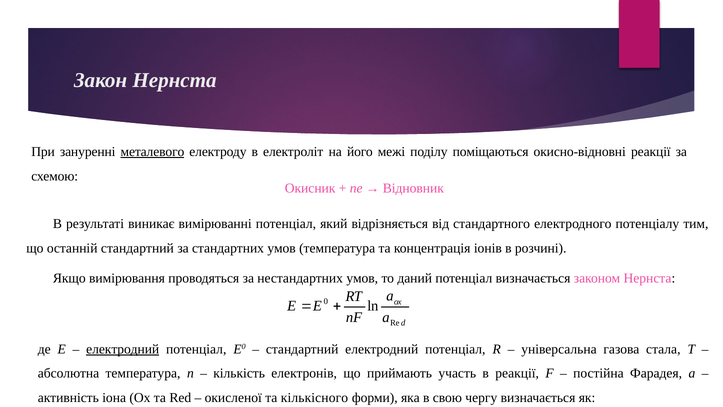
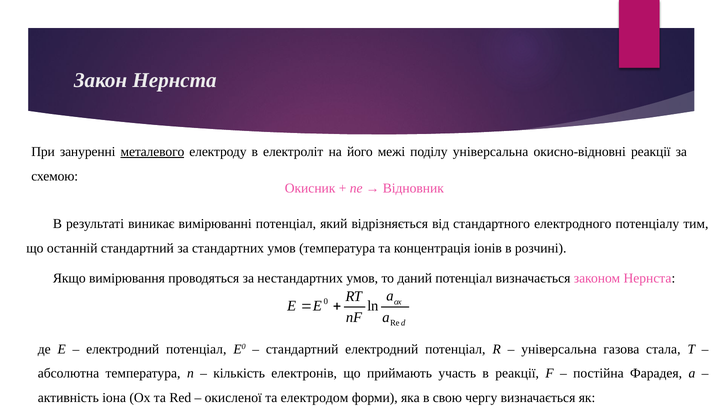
поділу поміщаються: поміщаються -> універсальна
електродний at (123, 349) underline: present -> none
кількісного: кількісного -> електродом
